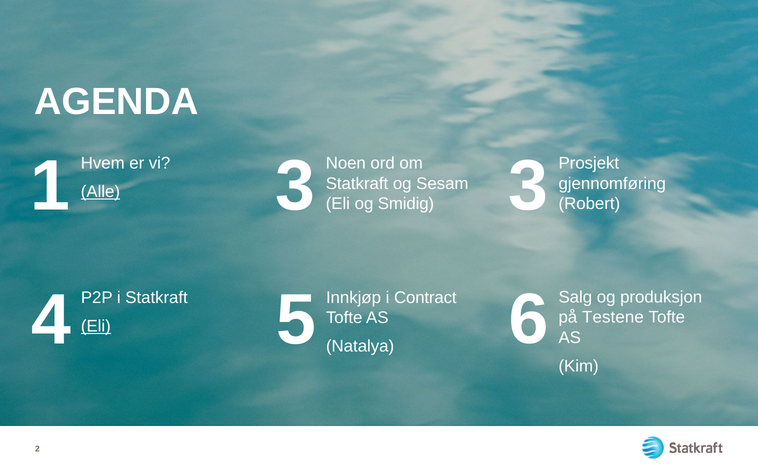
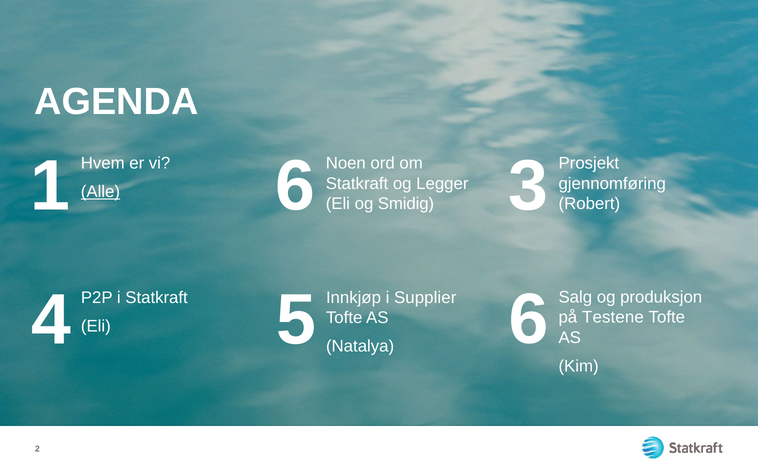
3 at (295, 186): 3 -> 6
Sesam: Sesam -> Legger
Contract: Contract -> Supplier
Eli at (96, 327) underline: present -> none
